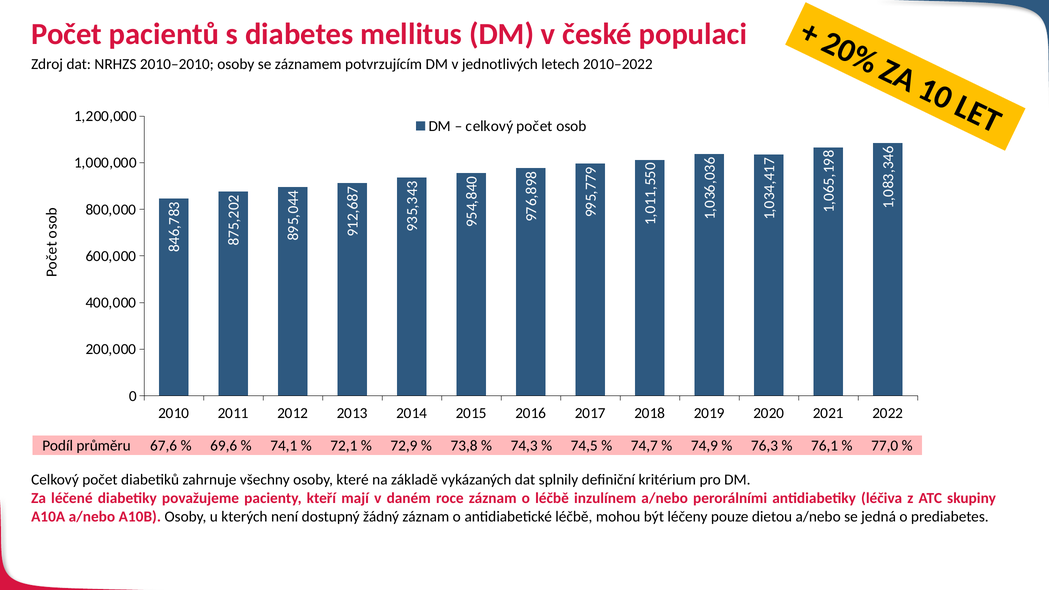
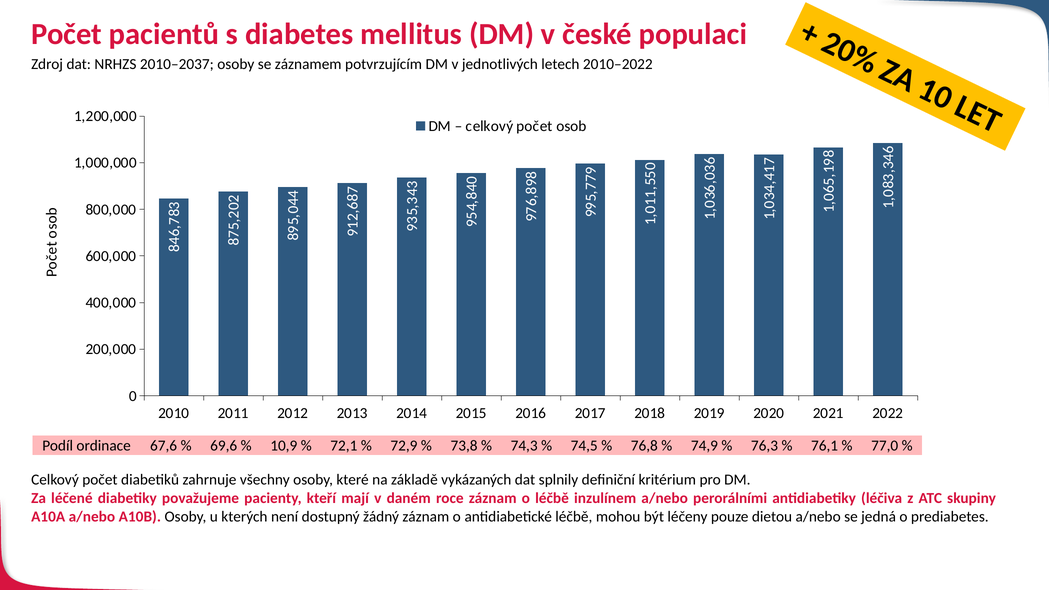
2010–2010: 2010–2010 -> 2010–2037
průměru: průměru -> ordinace
74,1: 74,1 -> 10,9
74,7: 74,7 -> 76,8
